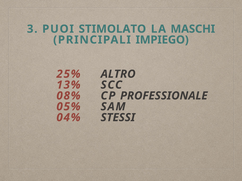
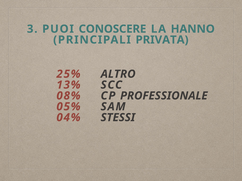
STIMOLATO: STIMOLATO -> CONOSCERE
MASCHI: MASCHI -> HANNO
IMPIEGO: IMPIEGO -> PRIVATA
